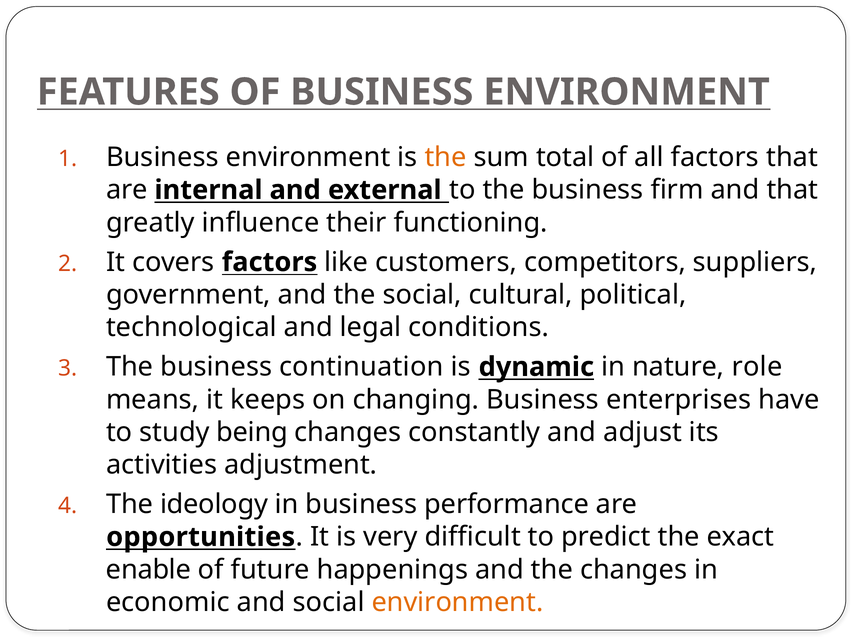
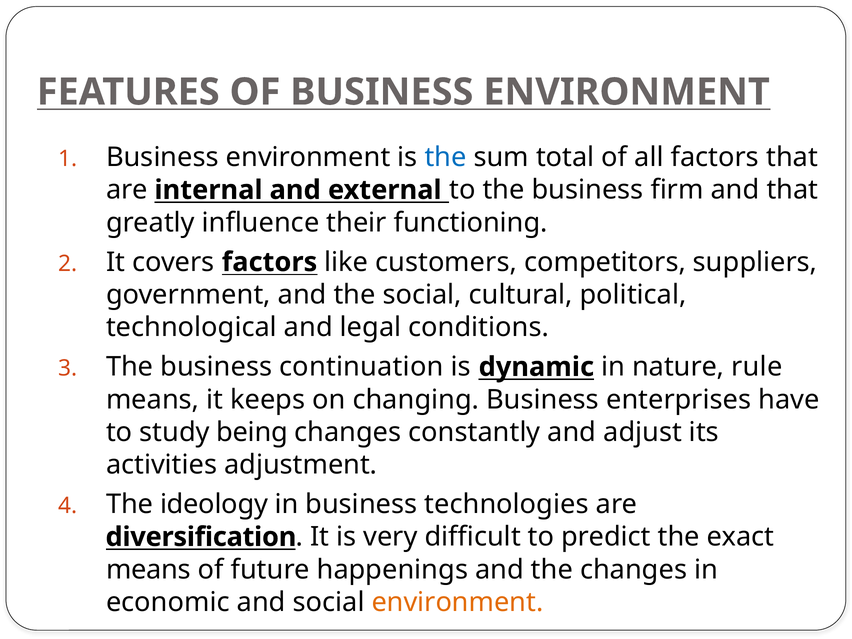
the at (446, 157) colour: orange -> blue
role: role -> rule
performance: performance -> technologies
opportunities: opportunities -> diversification
enable at (149, 570): enable -> means
